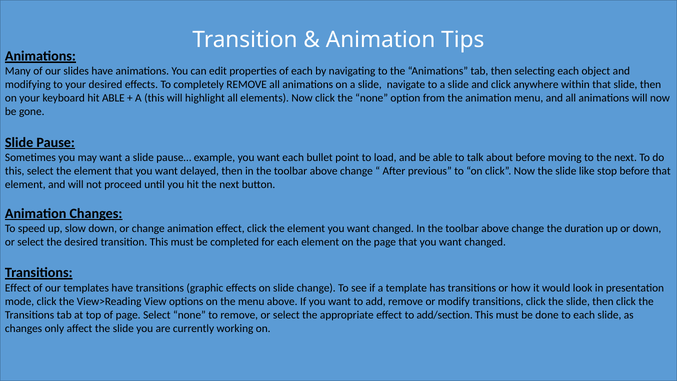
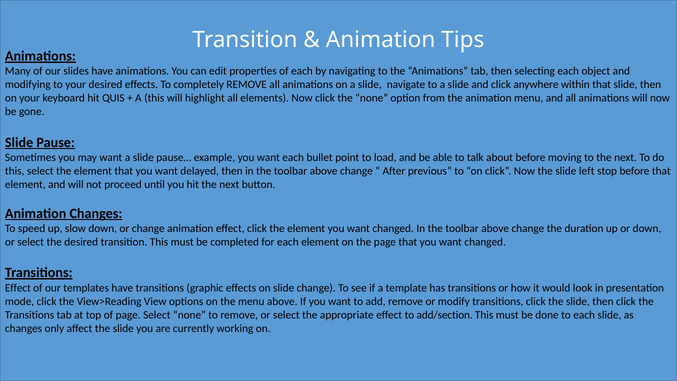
hit ABLE: ABLE -> QUIS
like: like -> left
